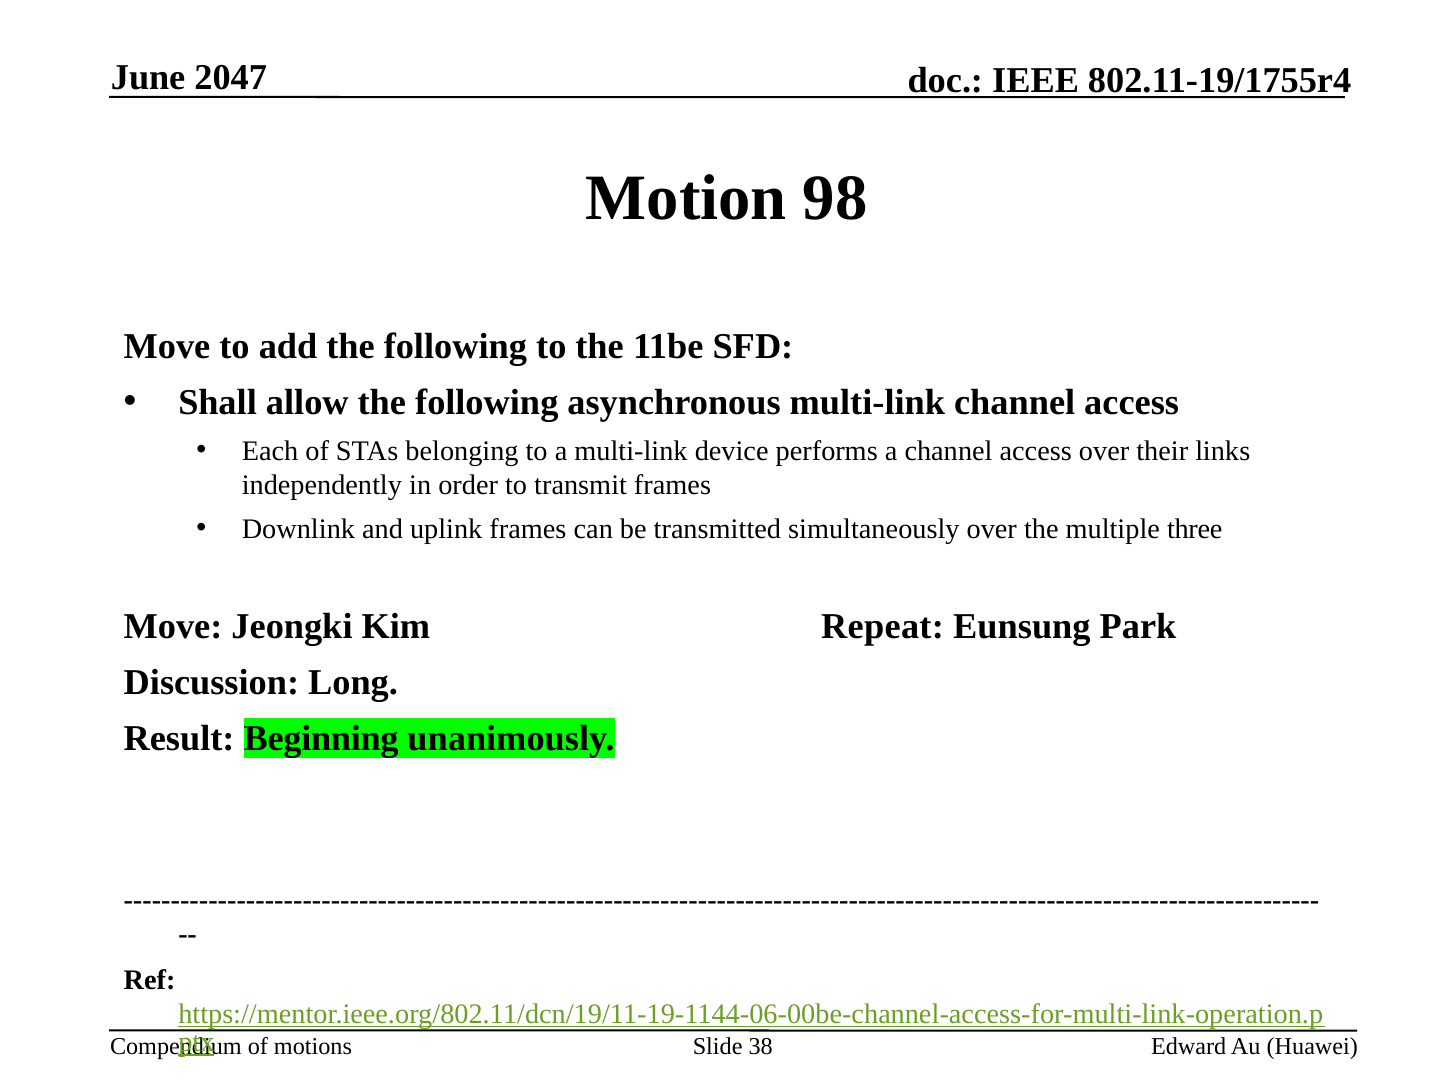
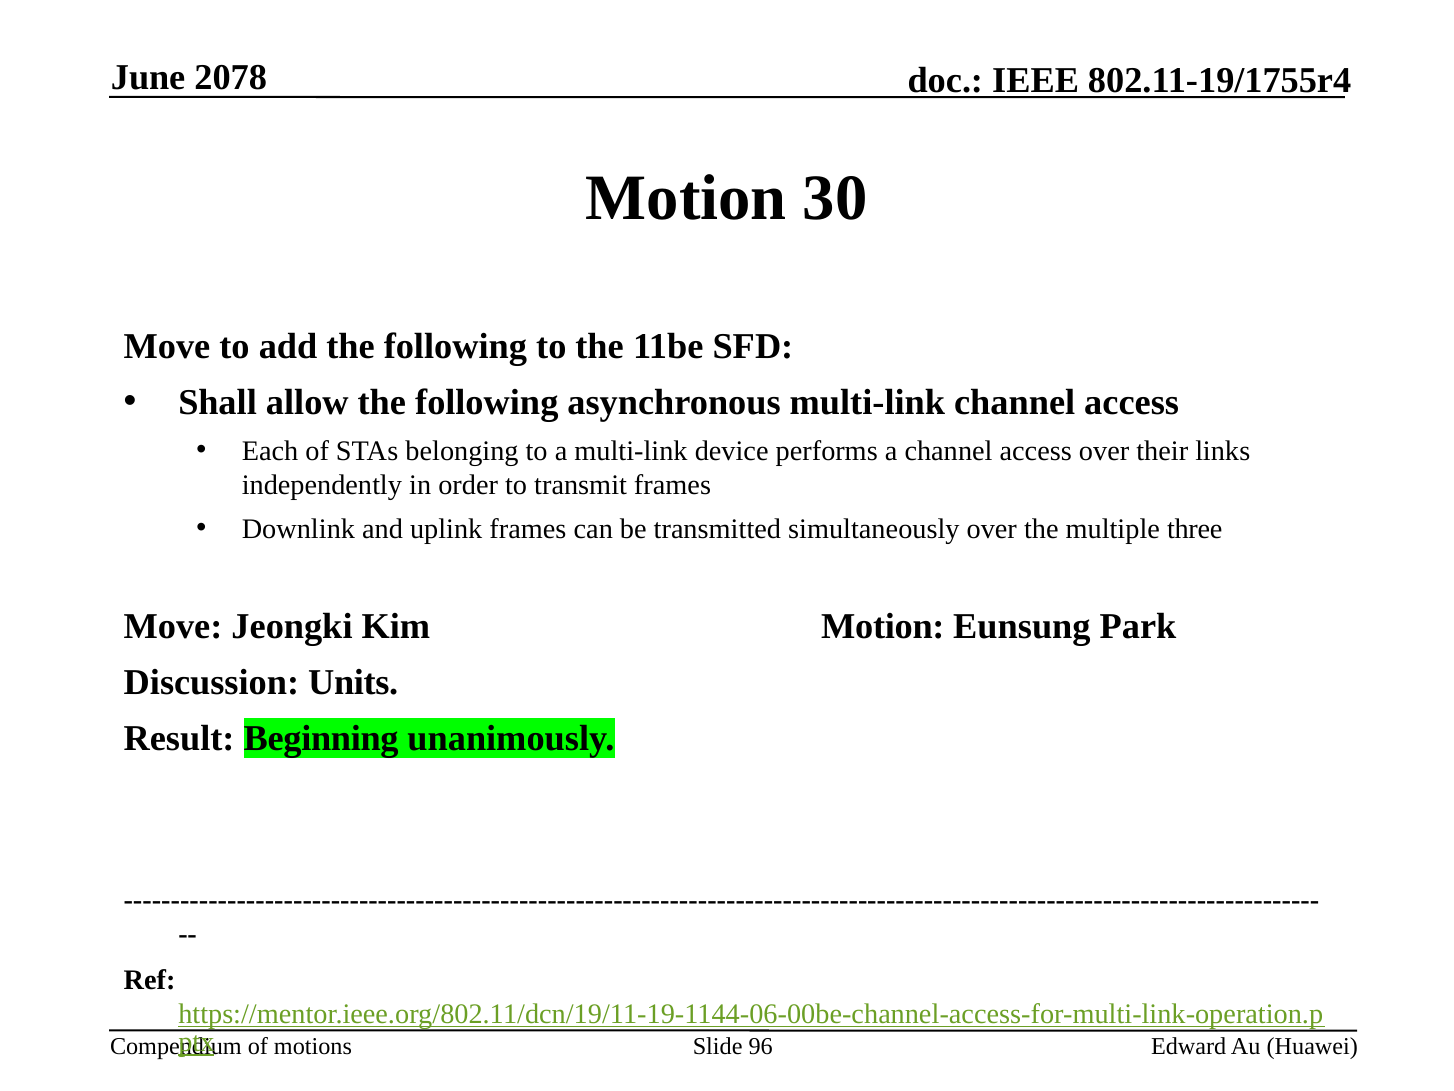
2047: 2047 -> 2078
98: 98 -> 30
Kim Repeat: Repeat -> Motion
Long: Long -> Units
38: 38 -> 96
